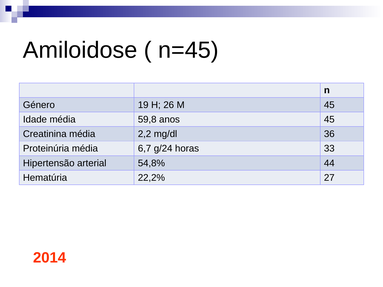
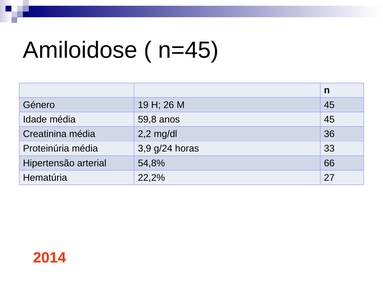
6,7: 6,7 -> 3,9
44: 44 -> 66
